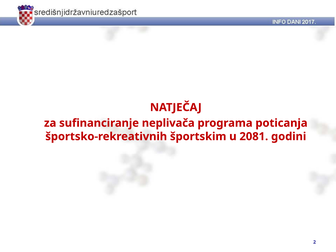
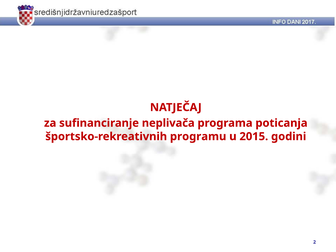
športskim: športskim -> programu
2081: 2081 -> 2015
